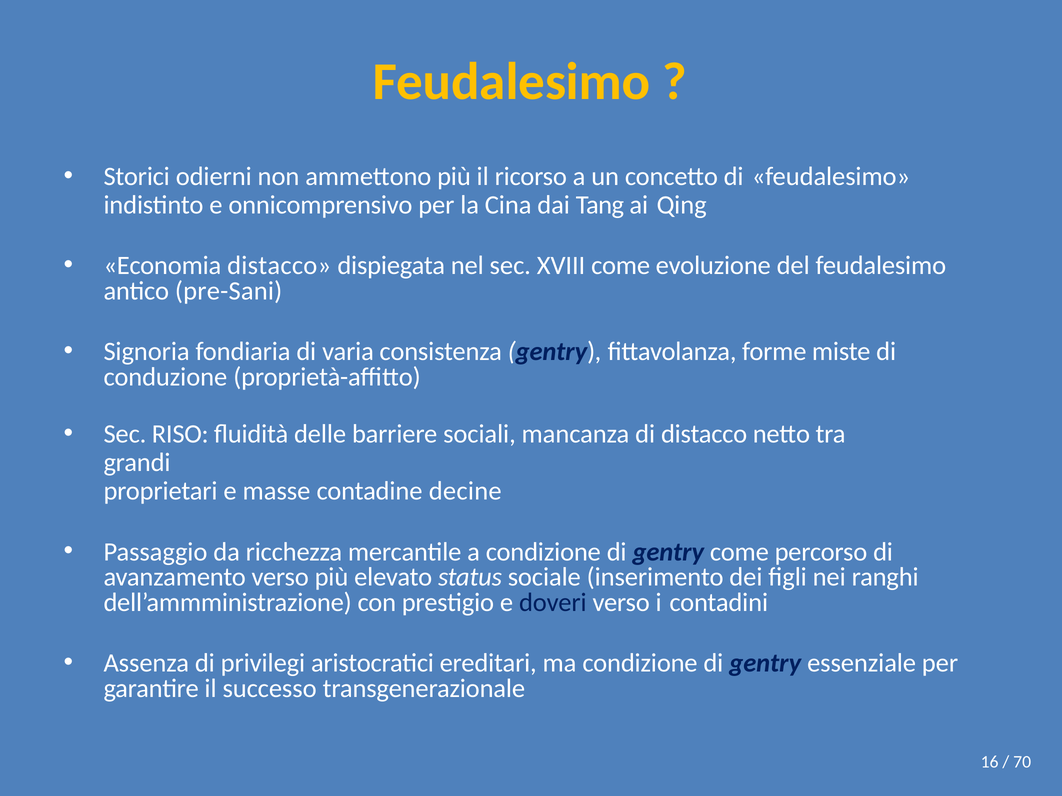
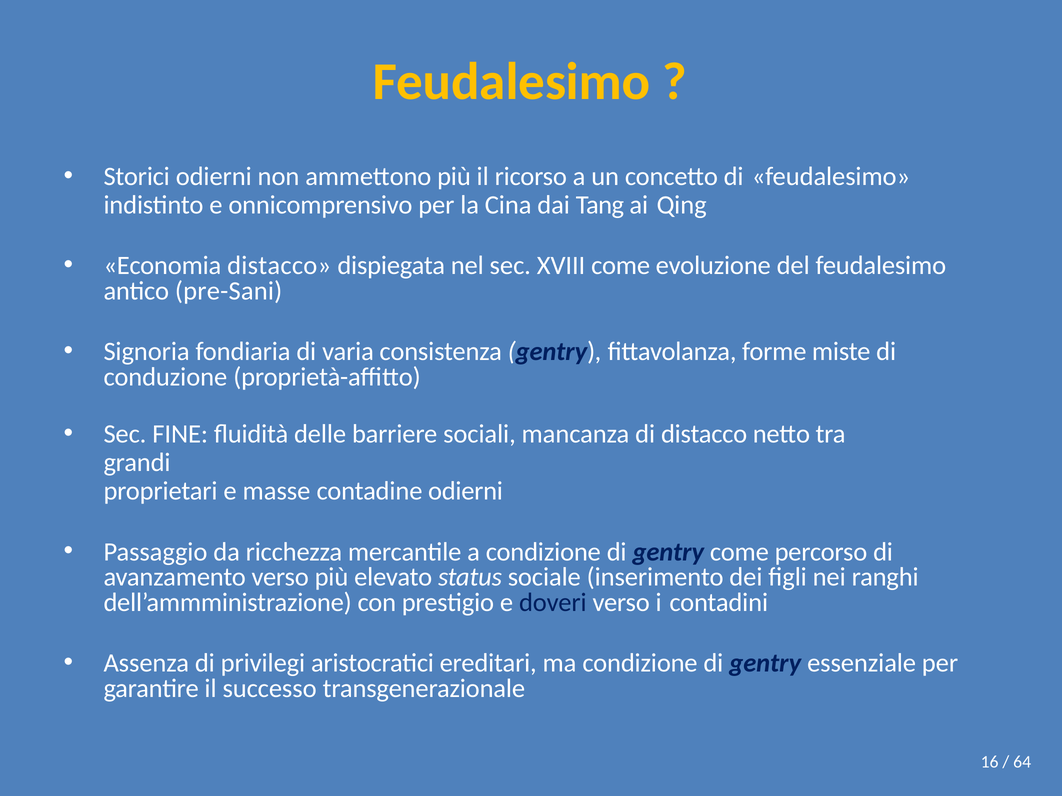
RISO: RISO -> FINE
contadine decine: decine -> odierni
70: 70 -> 64
